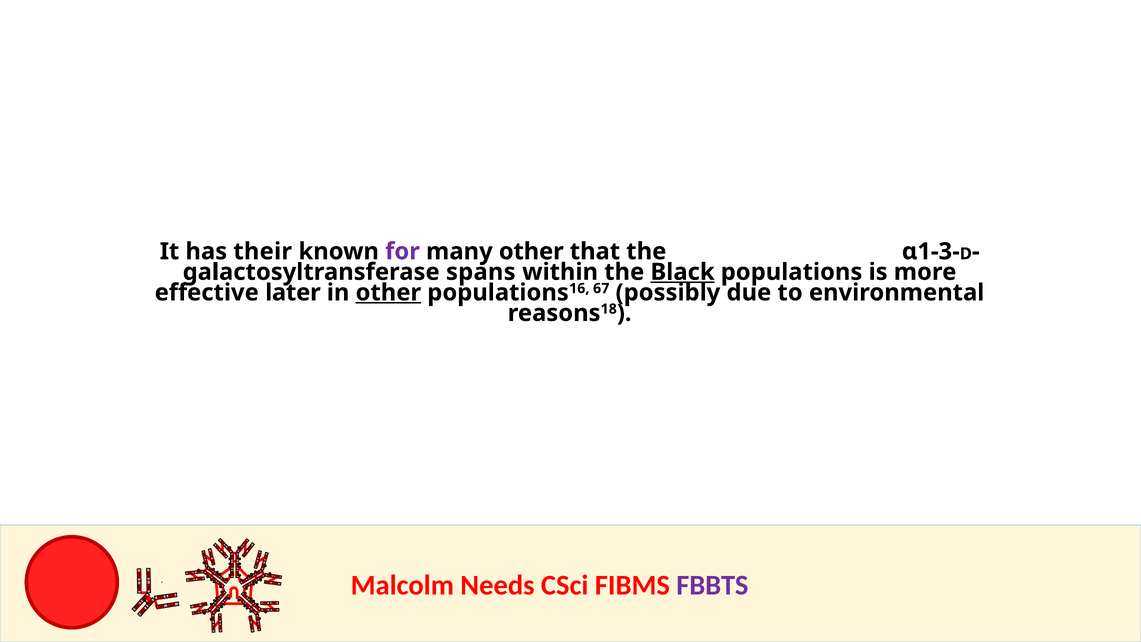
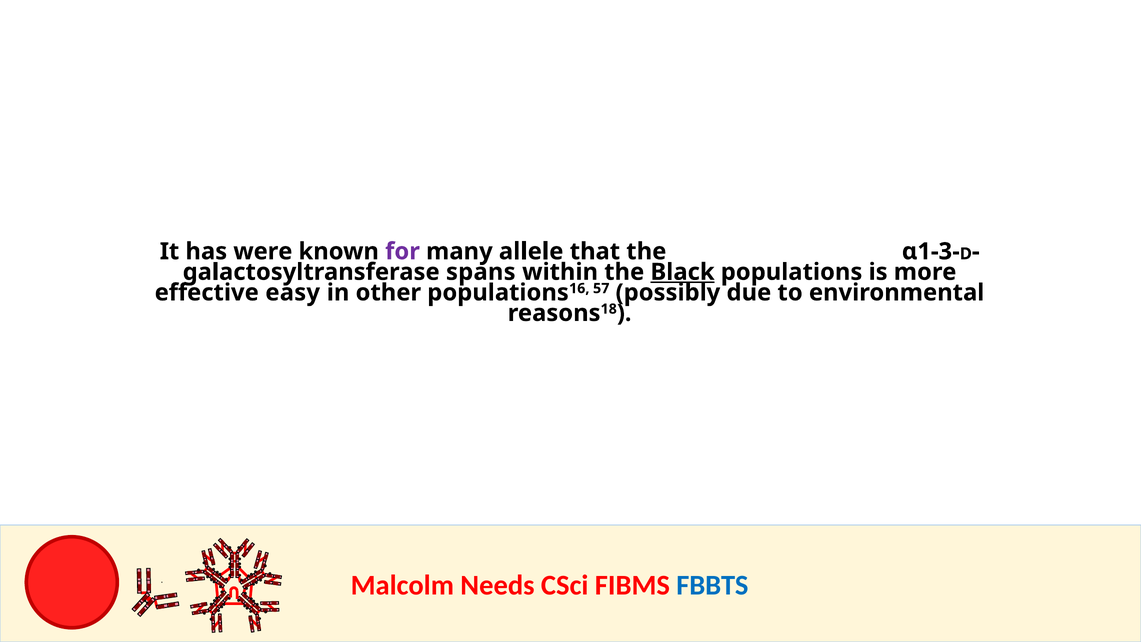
their: their -> were
many other: other -> allele
later: later -> easy
other at (388, 292) underline: present -> none
67: 67 -> 57
FBBTS colour: purple -> blue
